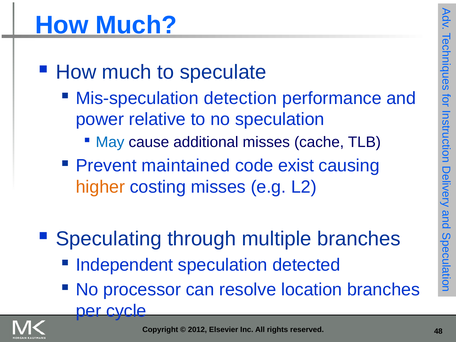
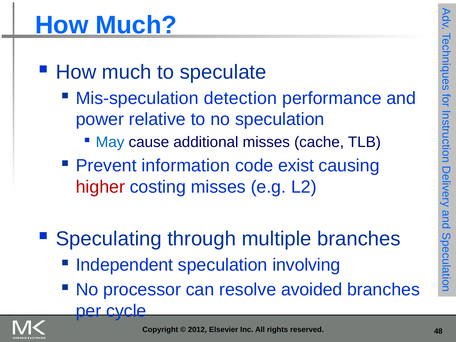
maintained: maintained -> information
higher colour: orange -> red
detected: detected -> involving
location: location -> avoided
